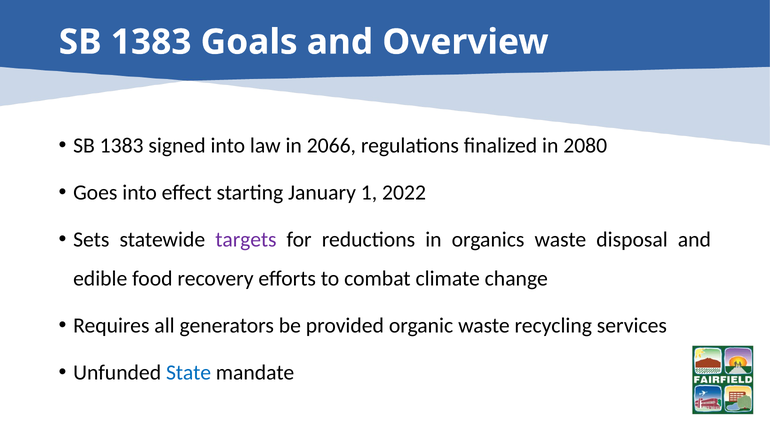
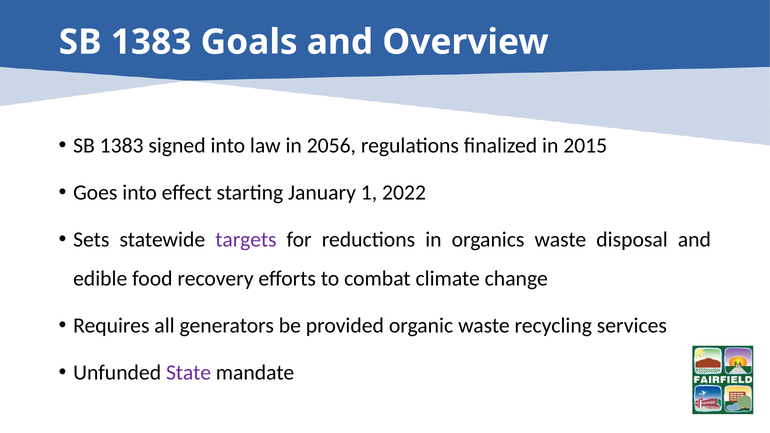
2066: 2066 -> 2056
2080: 2080 -> 2015
State colour: blue -> purple
